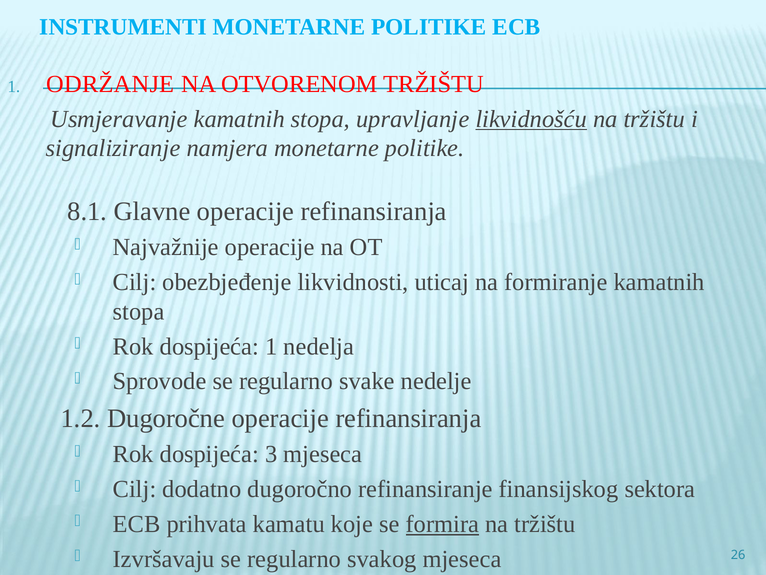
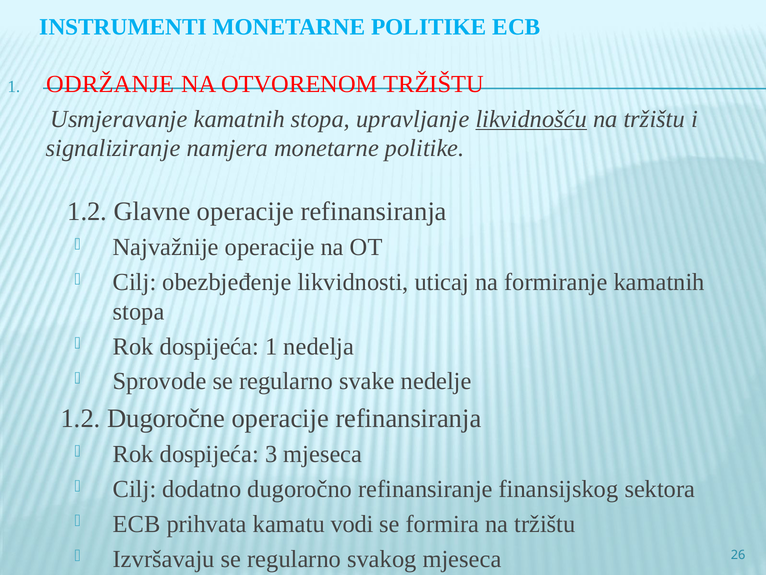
8.1 at (87, 211): 8.1 -> 1.2
koje: koje -> vodi
formira underline: present -> none
